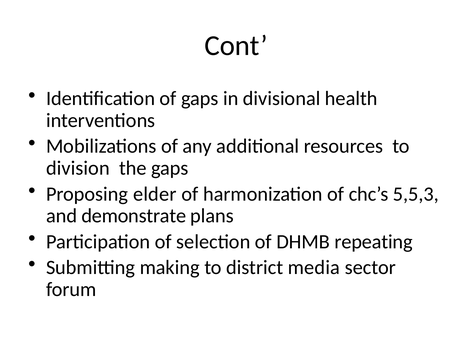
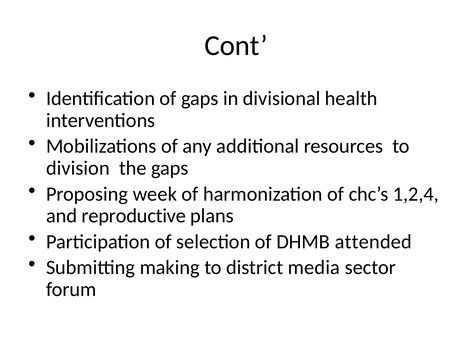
elder: elder -> week
5,5,3: 5,5,3 -> 1,2,4
demonstrate: demonstrate -> reproductive
repeating: repeating -> attended
